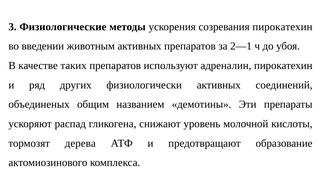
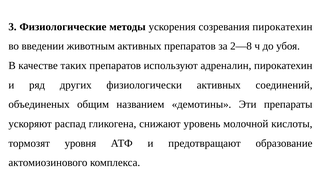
2—1: 2—1 -> 2—8
дерева: дерева -> уровня
